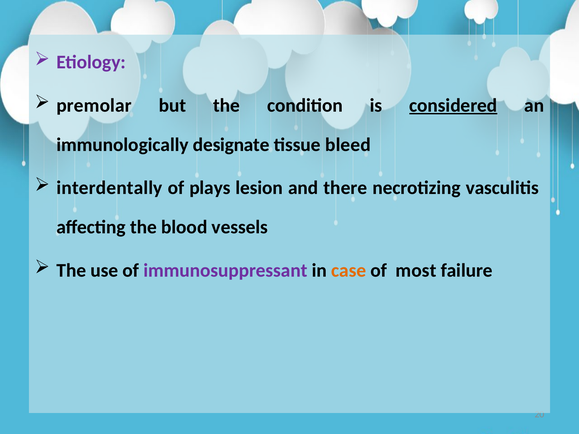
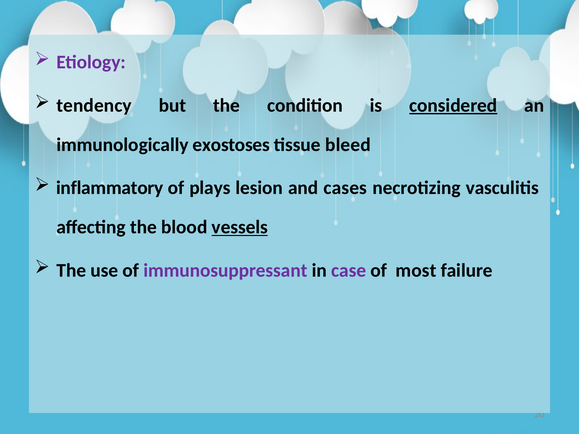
premolar: premolar -> tendency
designate: designate -> exostoses
interdentally: interdentally -> inflammatory
there: there -> cases
vessels underline: none -> present
case colour: orange -> purple
